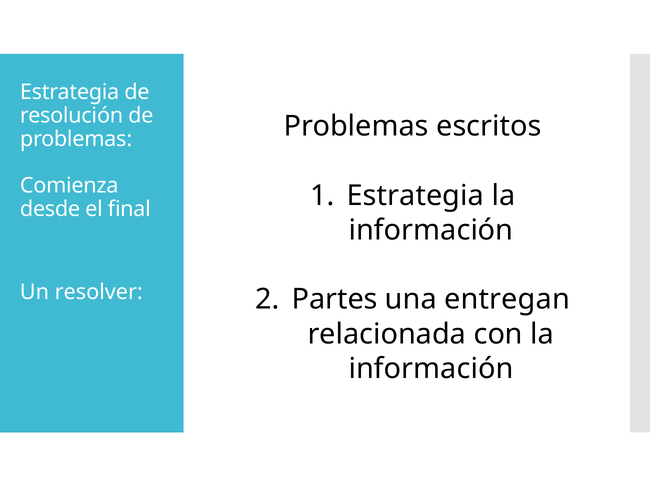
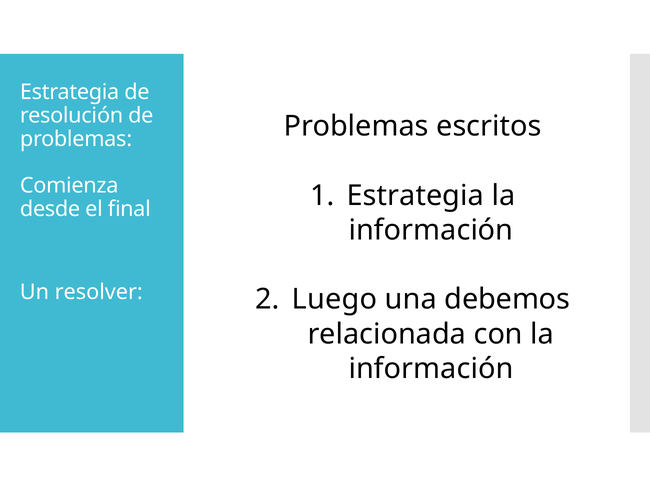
Partes: Partes -> Luego
entregan: entregan -> debemos
